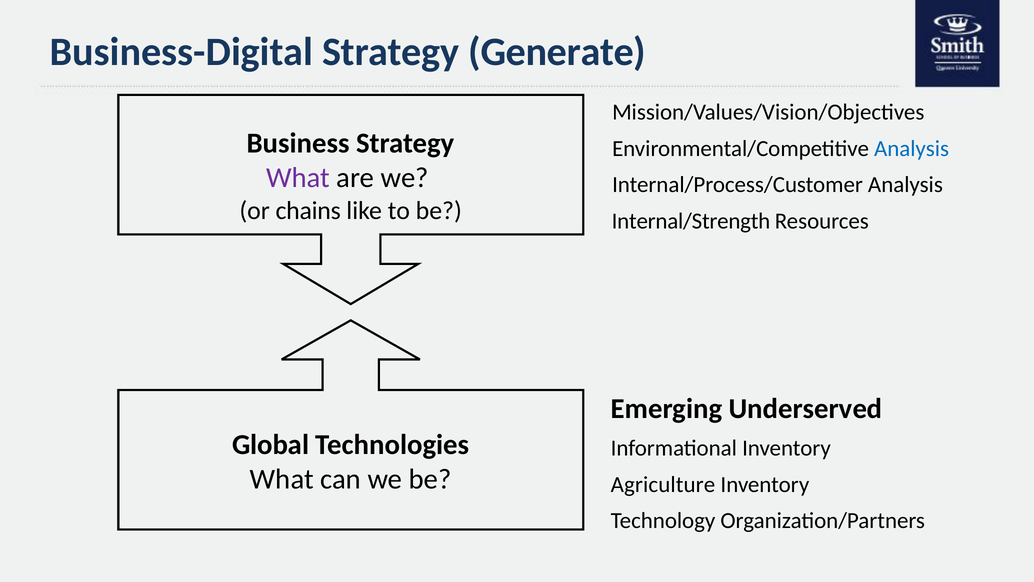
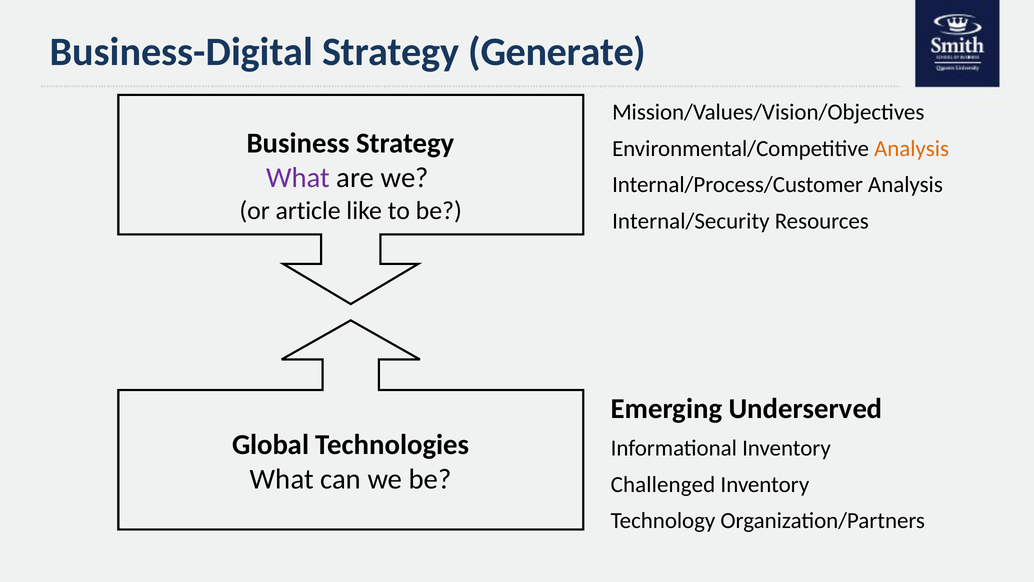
Analysis at (912, 148) colour: blue -> orange
chains: chains -> article
Internal/Strength: Internal/Strength -> Internal/Security
Agriculture: Agriculture -> Challenged
